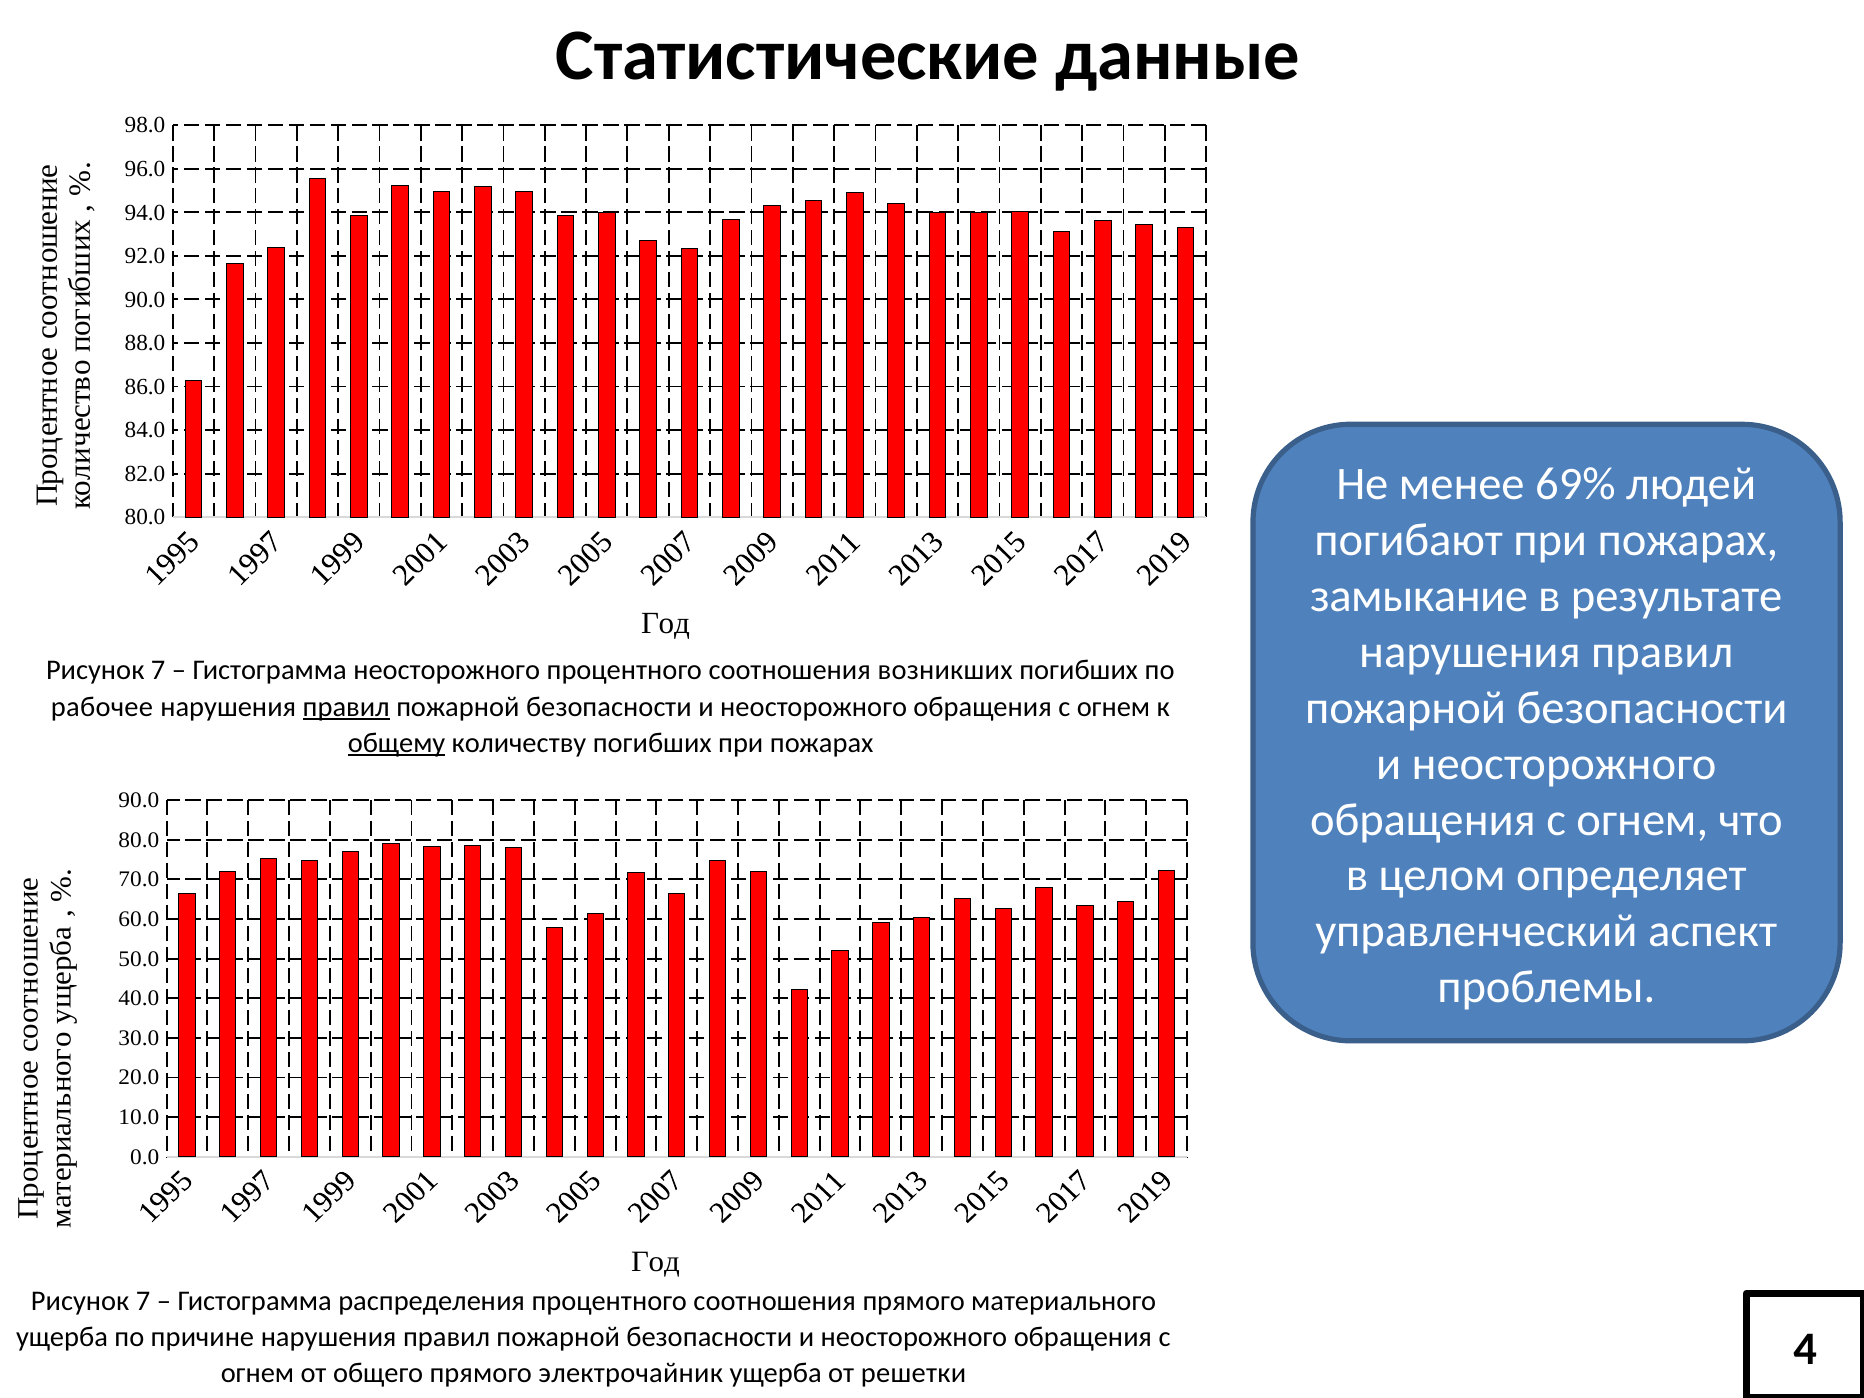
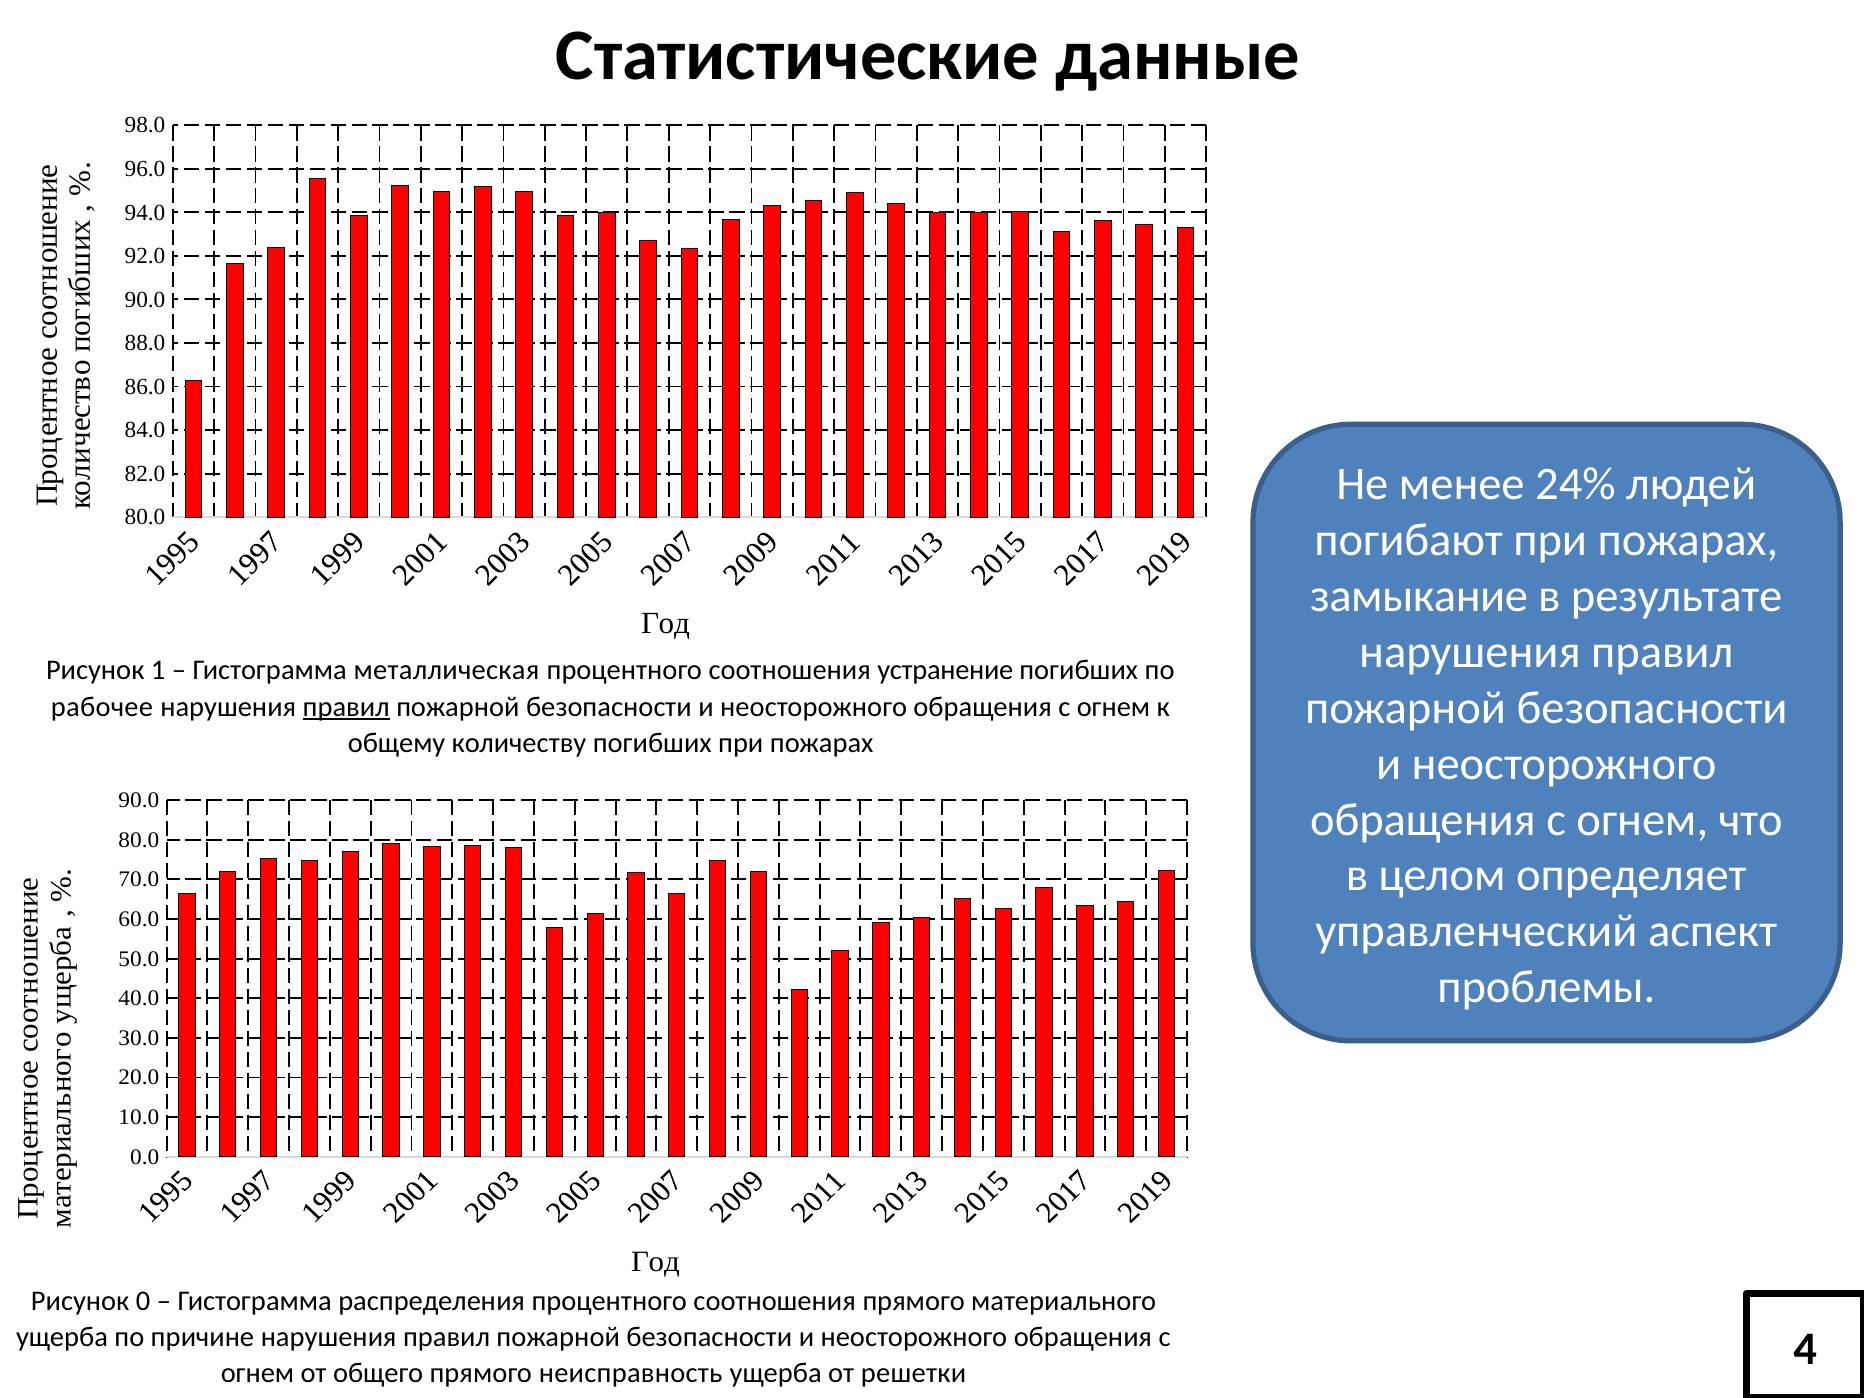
69%: 69% -> 24%
7 at (158, 671): 7 -> 1
Гистограмма неосторожного: неосторожного -> металлическая
возникших: возникших -> устранение
общему underline: present -> none
7 at (143, 1301): 7 -> 0
электрочайник: электрочайник -> неисправность
